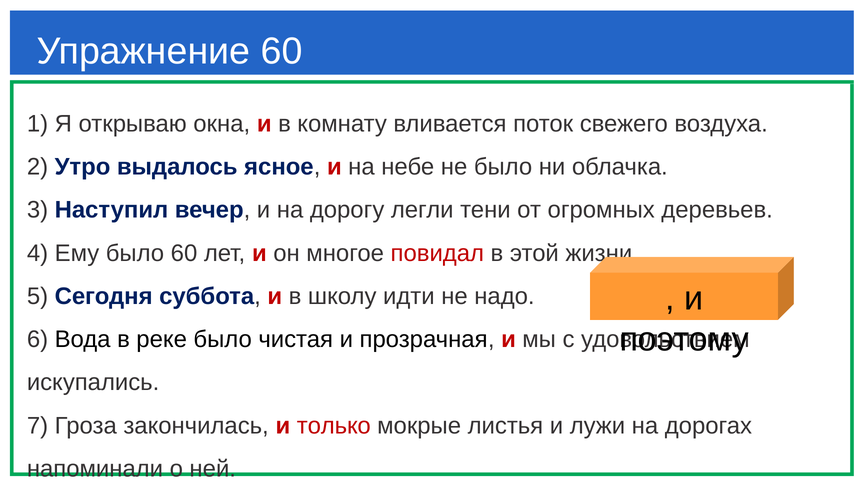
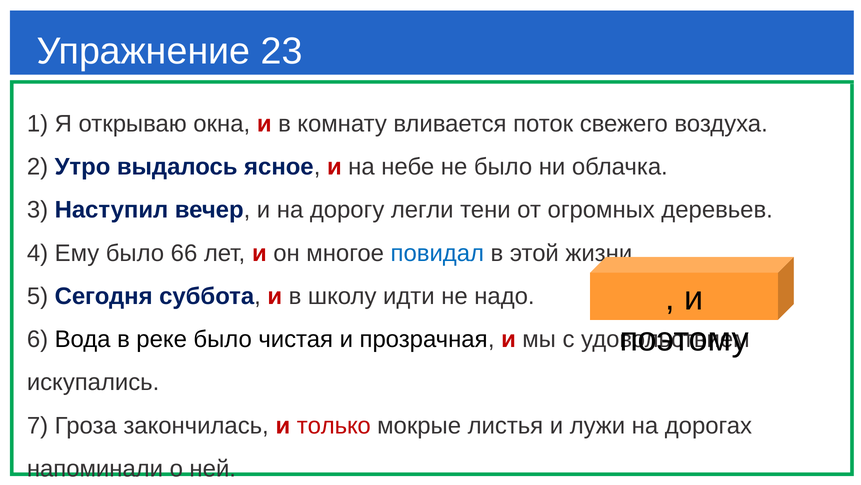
Упражнение 60: 60 -> 23
было 60: 60 -> 66
повидал colour: red -> blue
